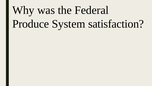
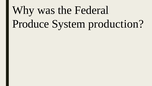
satisfaction: satisfaction -> production
